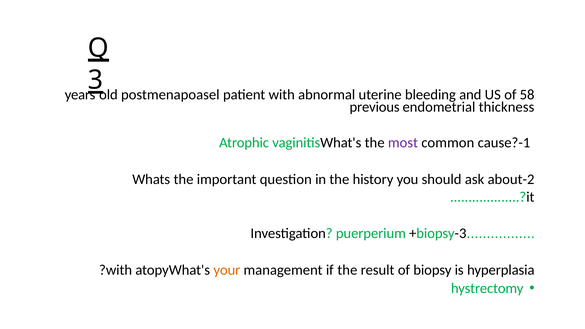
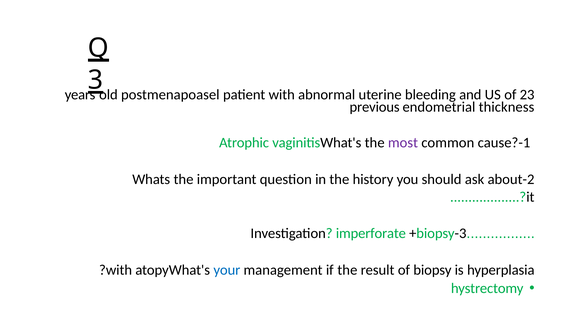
58: 58 -> 23
puerperium: puerperium -> imperforate
your colour: orange -> blue
